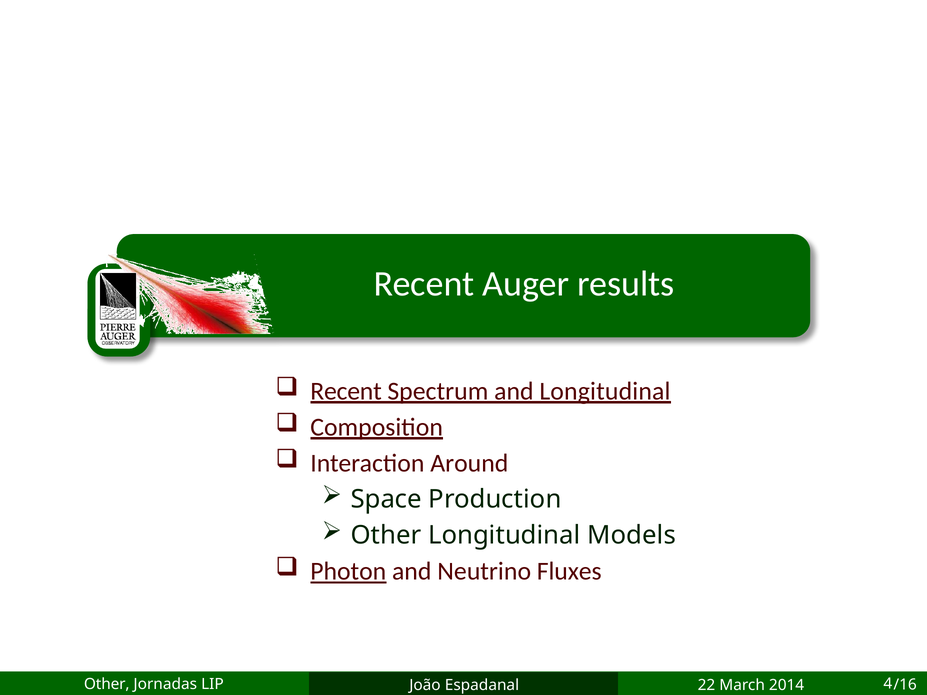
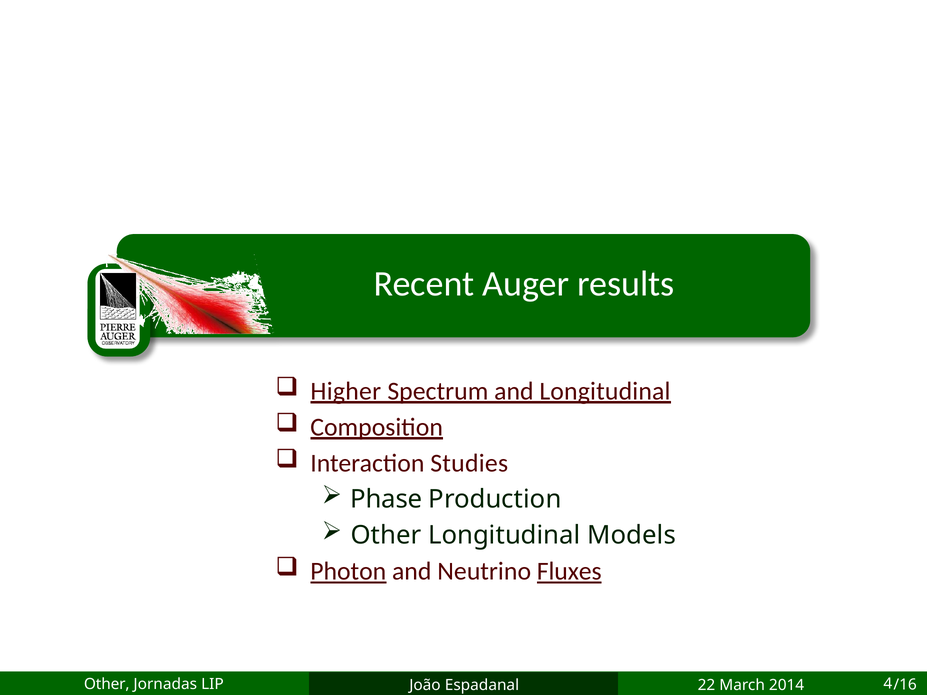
Recent at (346, 391): Recent -> Higher
Around: Around -> Studies
Space: Space -> Phase
Fluxes underline: none -> present
